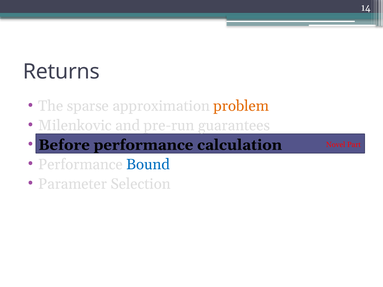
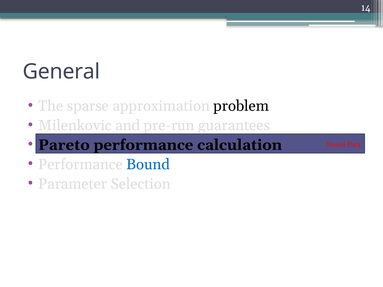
Returns: Returns -> General
problem colour: orange -> black
Before: Before -> Pareto
